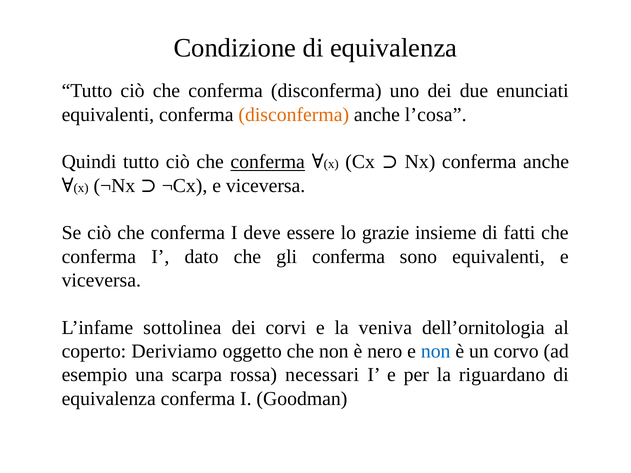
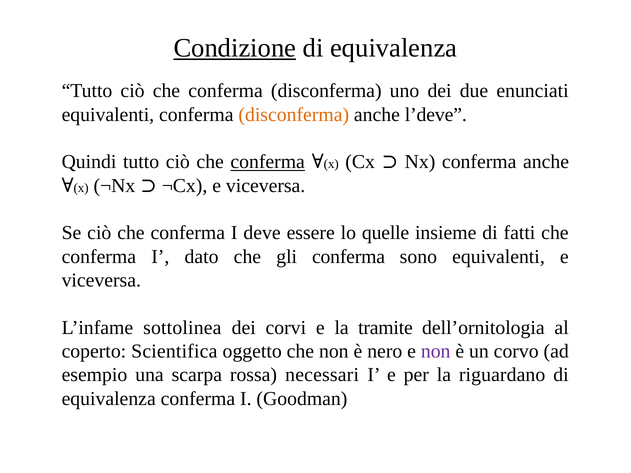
Condizione underline: none -> present
l’cosa: l’cosa -> l’deve
grazie: grazie -> quelle
veniva: veniva -> tramite
Deriviamo: Deriviamo -> Scientifica
non at (436, 351) colour: blue -> purple
